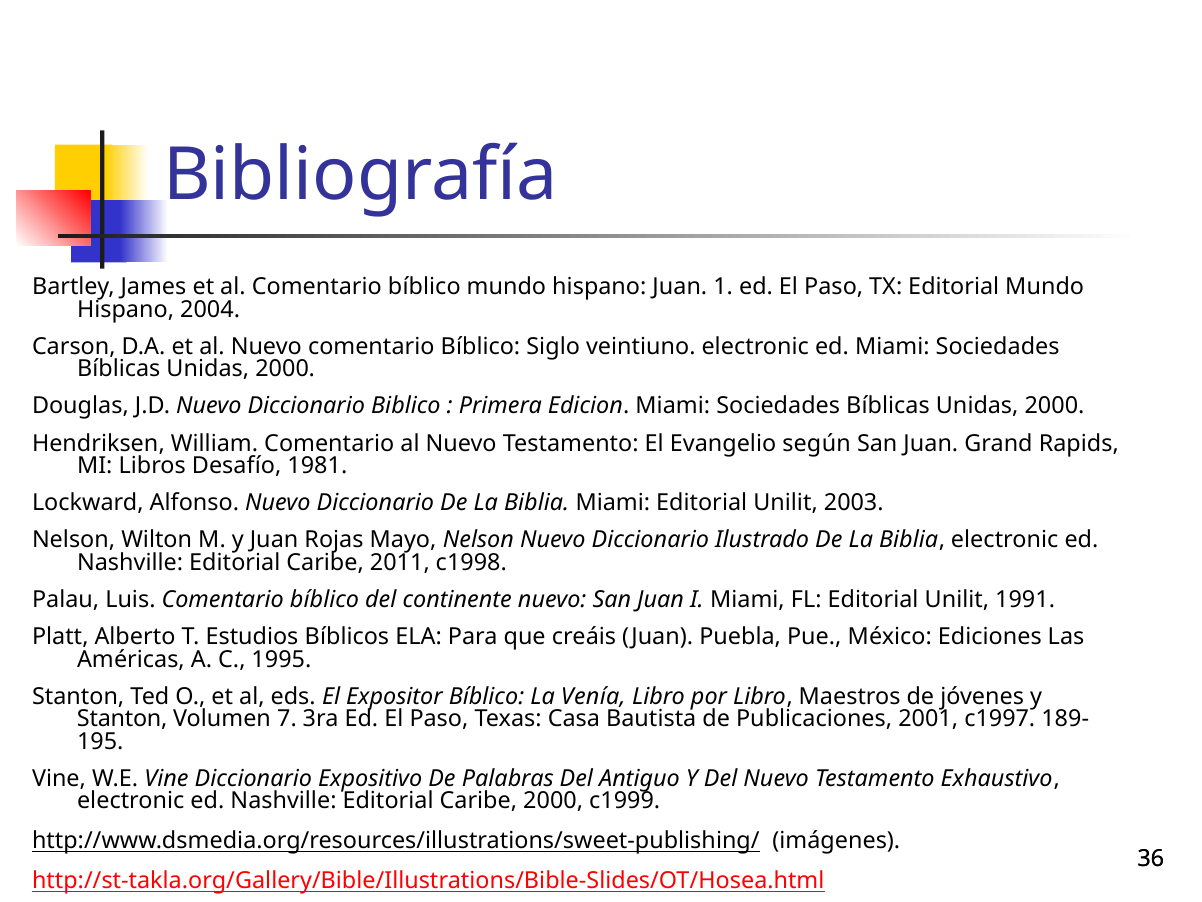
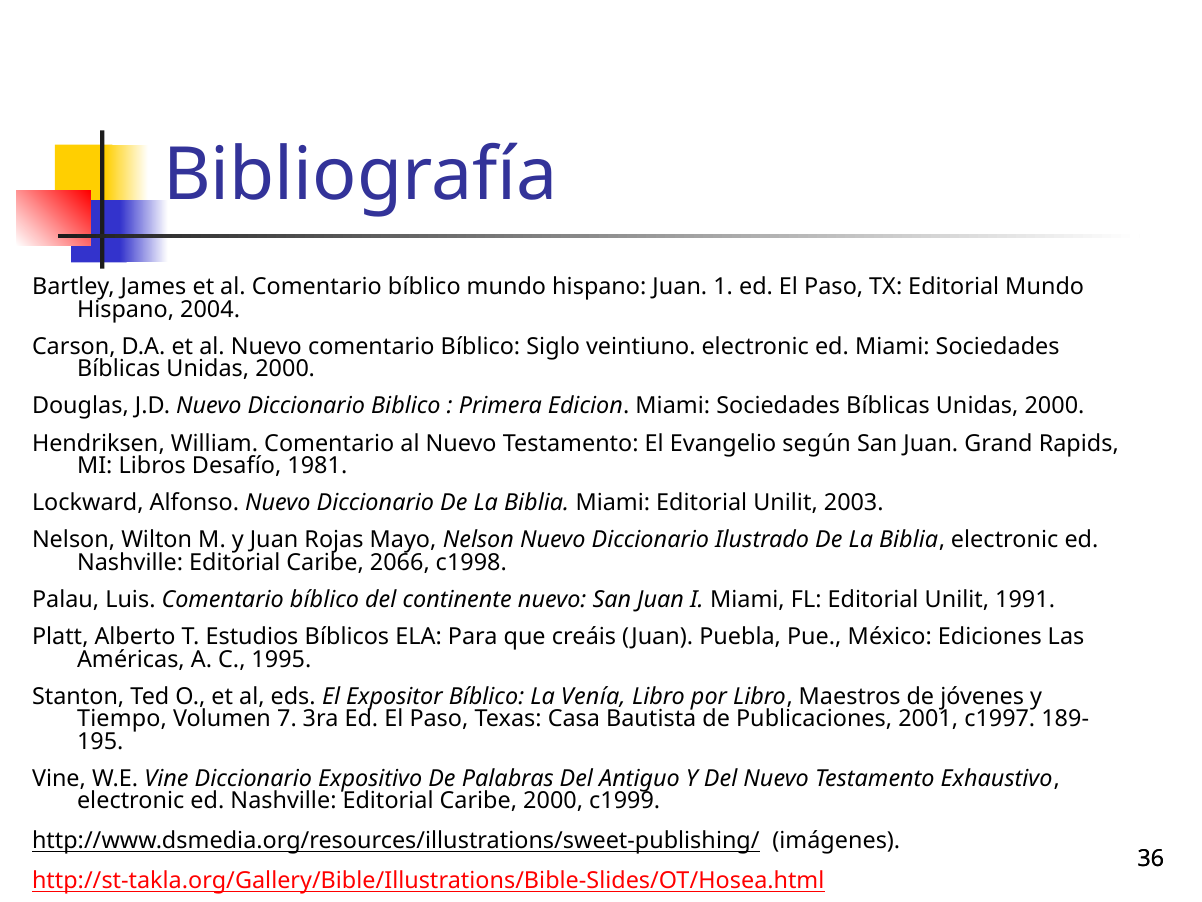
2011: 2011 -> 2066
Stanton at (122, 719): Stanton -> Tiempo
